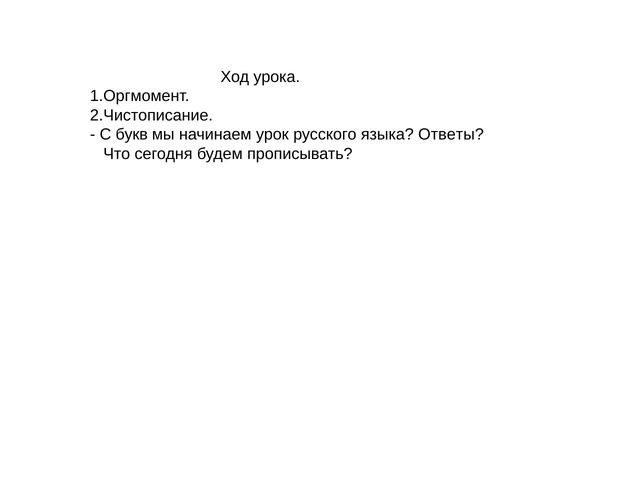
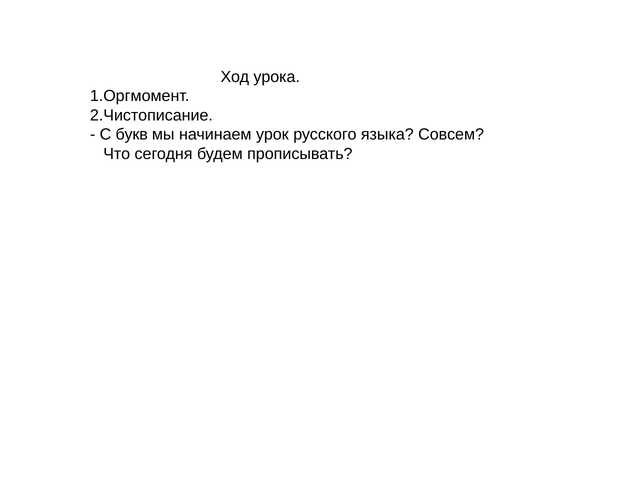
Ответы: Ответы -> Совсем
